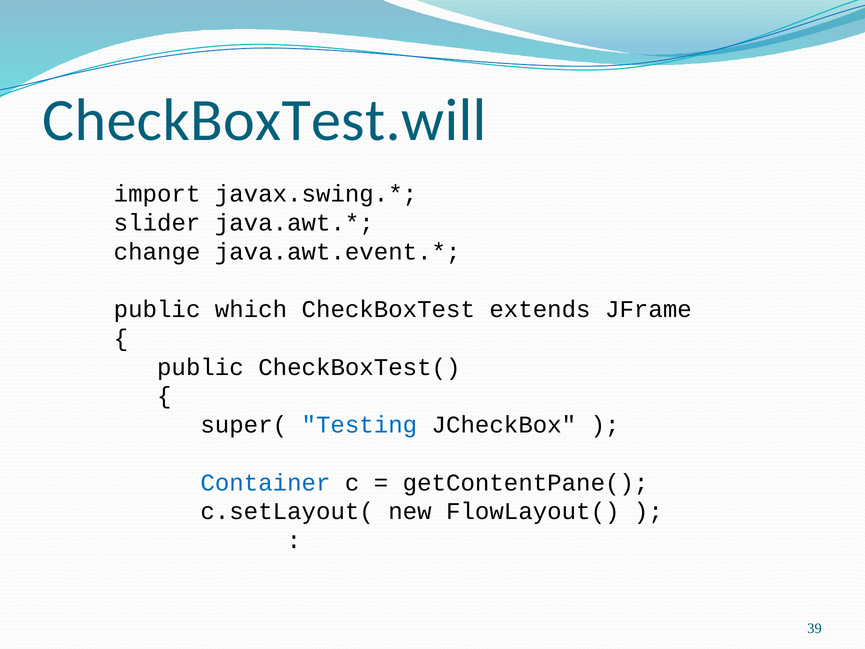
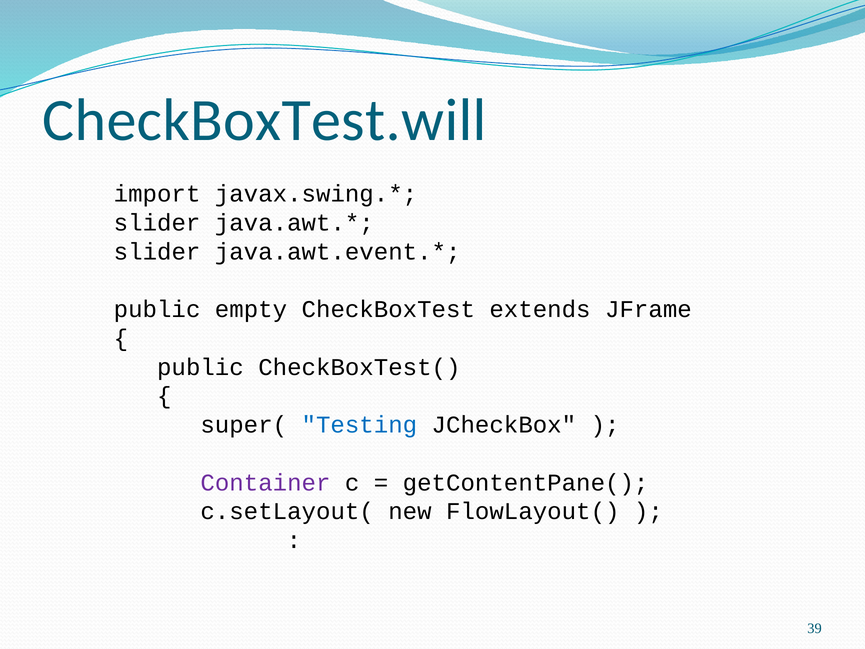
change at (157, 252): change -> slider
which: which -> empty
Container colour: blue -> purple
